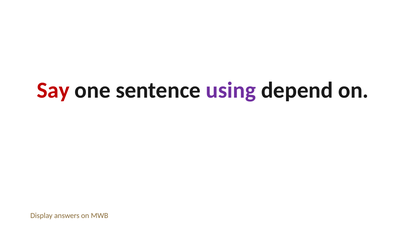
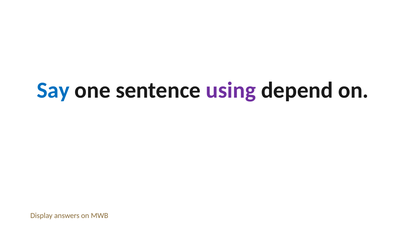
Say colour: red -> blue
